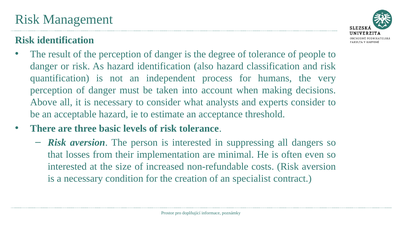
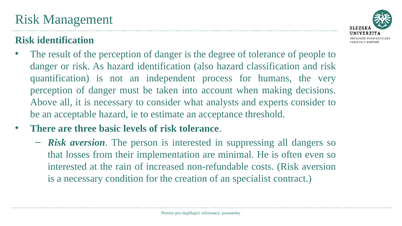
size: size -> rain
